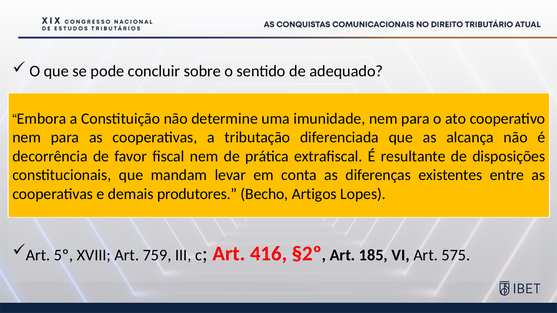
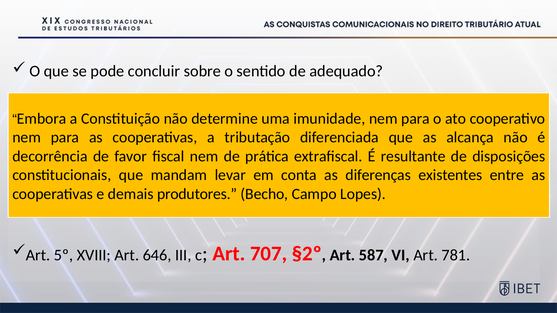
Artigos: Artigos -> Campo
759: 759 -> 646
416: 416 -> 707
185: 185 -> 587
575: 575 -> 781
